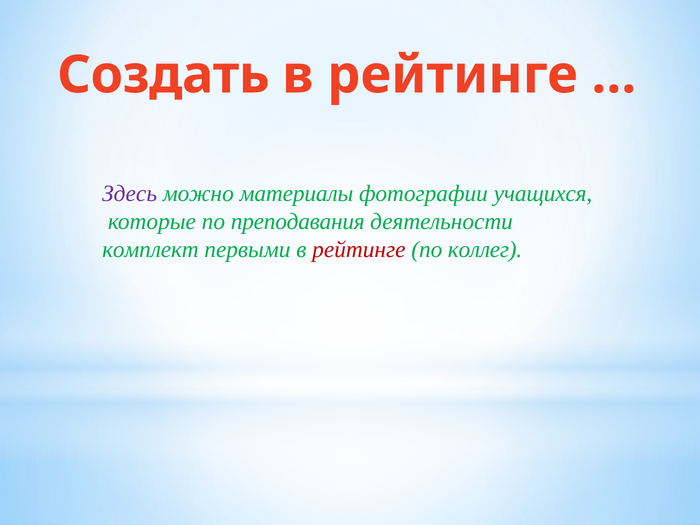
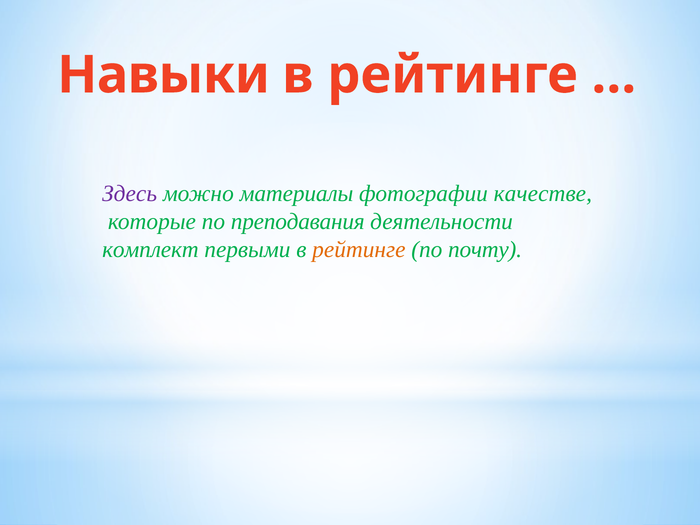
Создать: Создать -> Навыки
учащихся: учащихся -> качестве
рейтинге at (359, 249) colour: red -> orange
коллег: коллег -> почту
